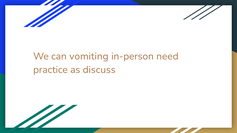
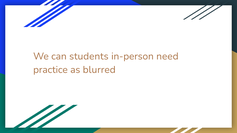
vomiting: vomiting -> students
discuss: discuss -> blurred
